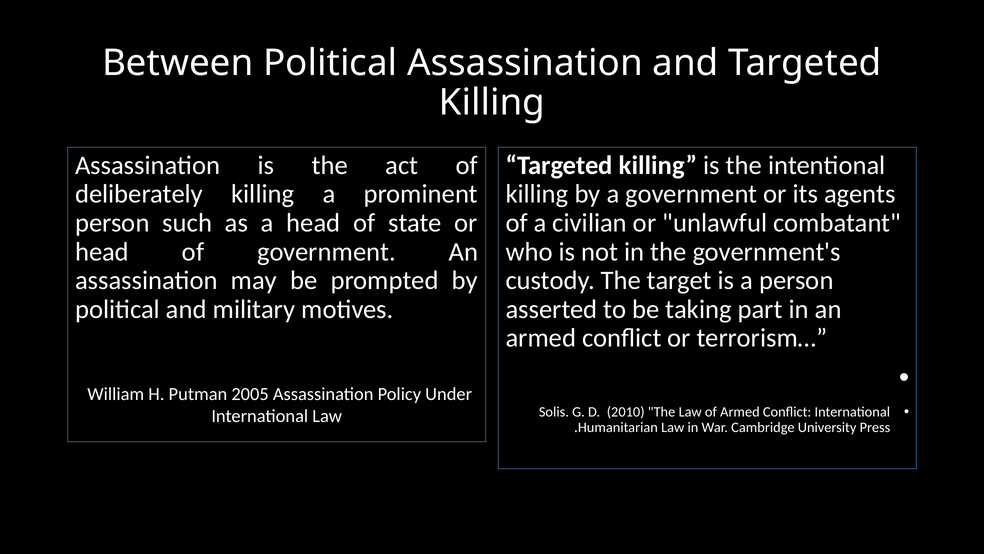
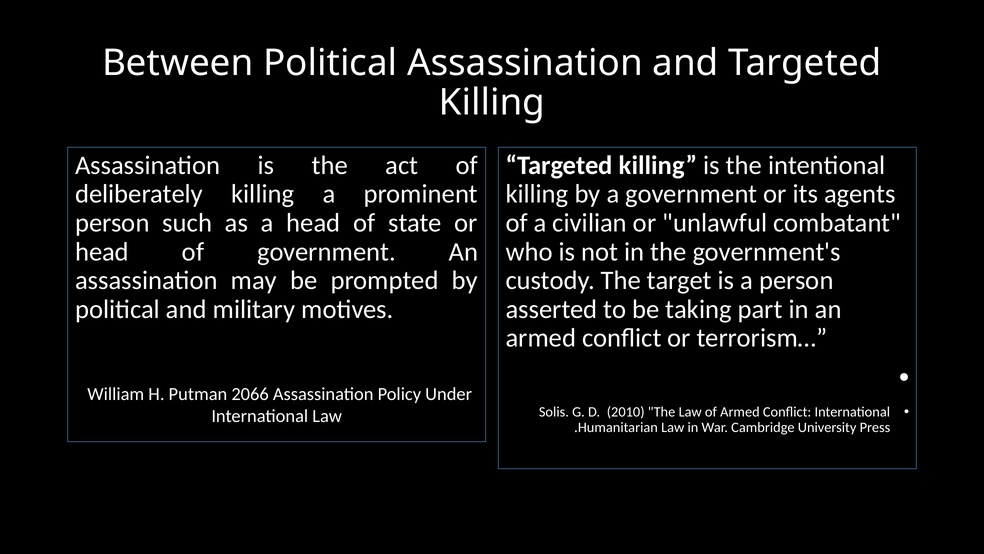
2005: 2005 -> 2066
